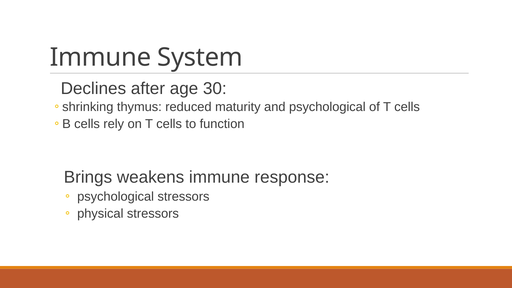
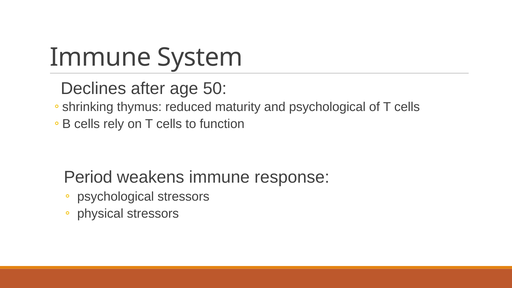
30: 30 -> 50
Brings: Brings -> Period
